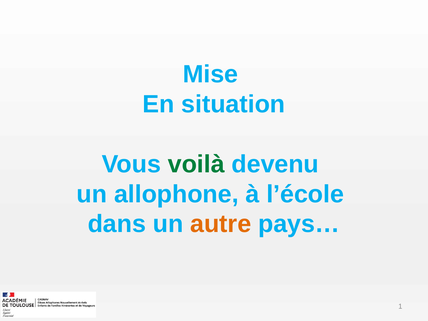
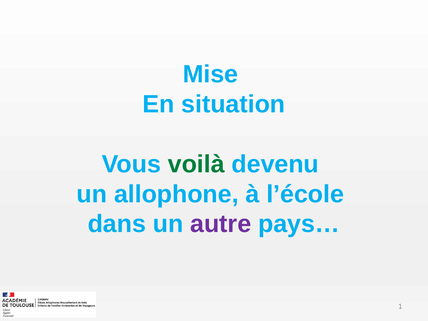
autre colour: orange -> purple
